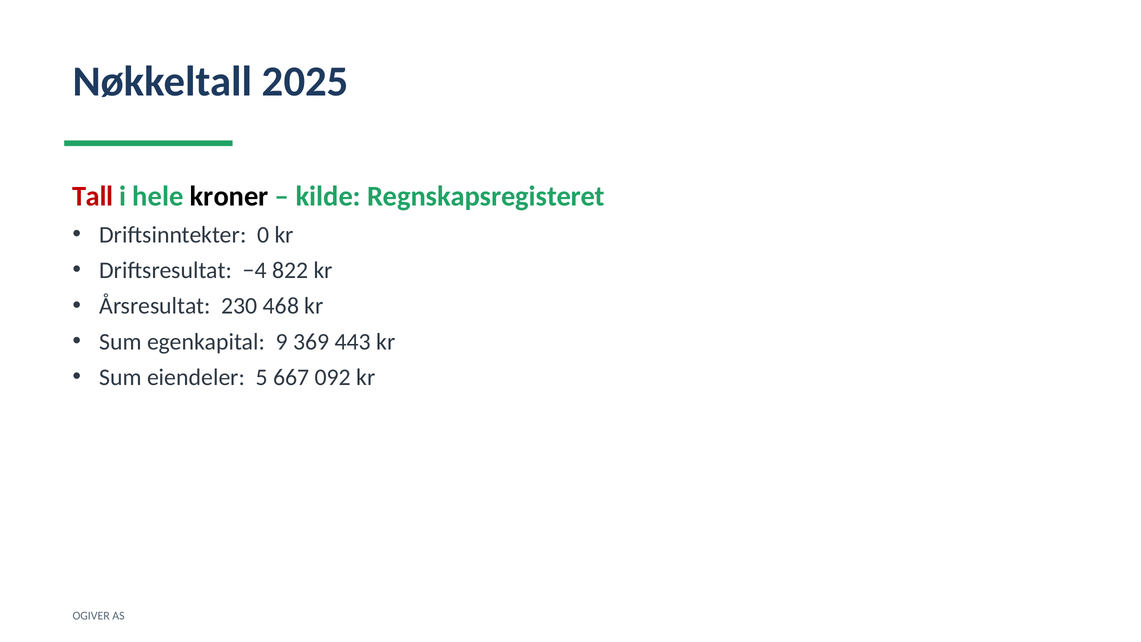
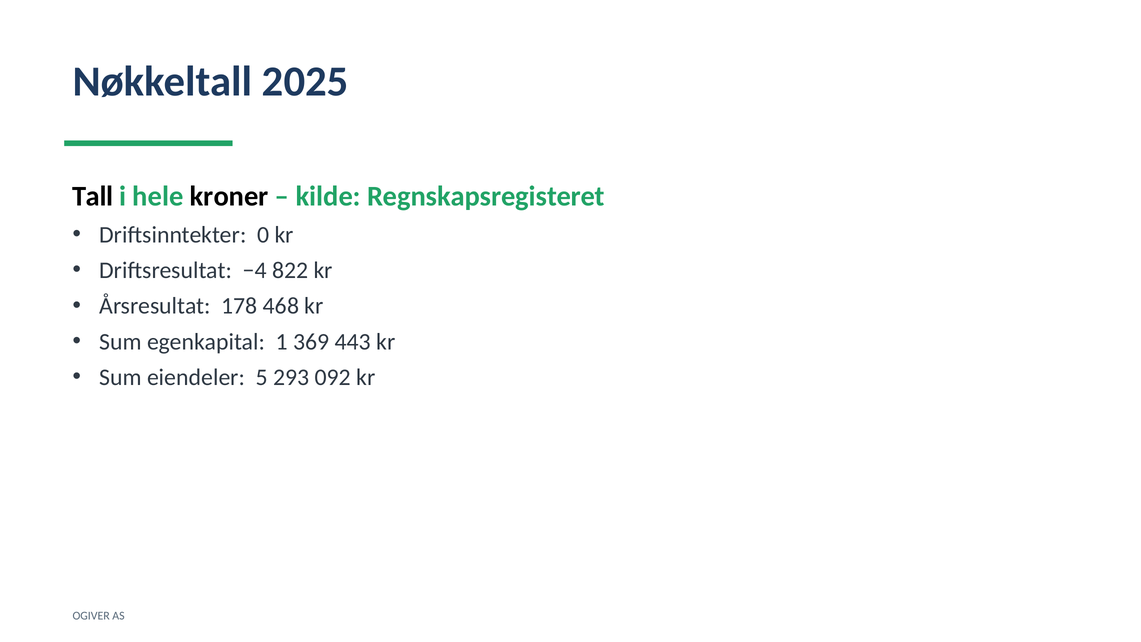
Tall colour: red -> black
230: 230 -> 178
9: 9 -> 1
667: 667 -> 293
